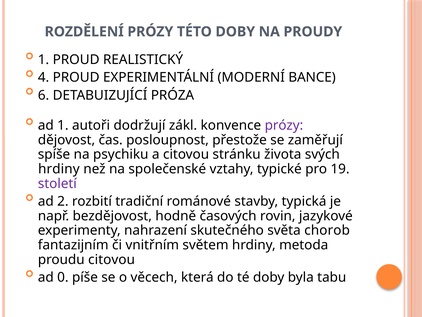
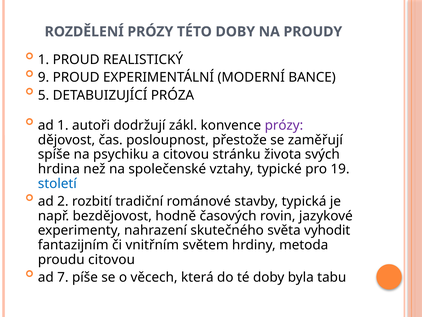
4: 4 -> 9
6: 6 -> 5
hrdiny at (59, 169): hrdiny -> hrdina
století colour: purple -> blue
chorob: chorob -> vyhodit
0: 0 -> 7
